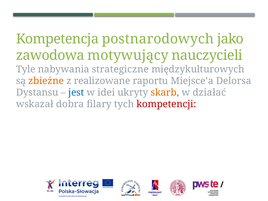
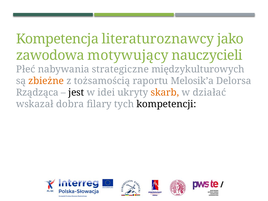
postnarodowych: postnarodowych -> literaturoznawcy
Tyle: Tyle -> Płeć
realizowane: realizowane -> tożsamością
Miejsce’a: Miejsce’a -> Melosik’a
Dystansu: Dystansu -> Rządząca
jest colour: blue -> black
kompetencji colour: red -> black
